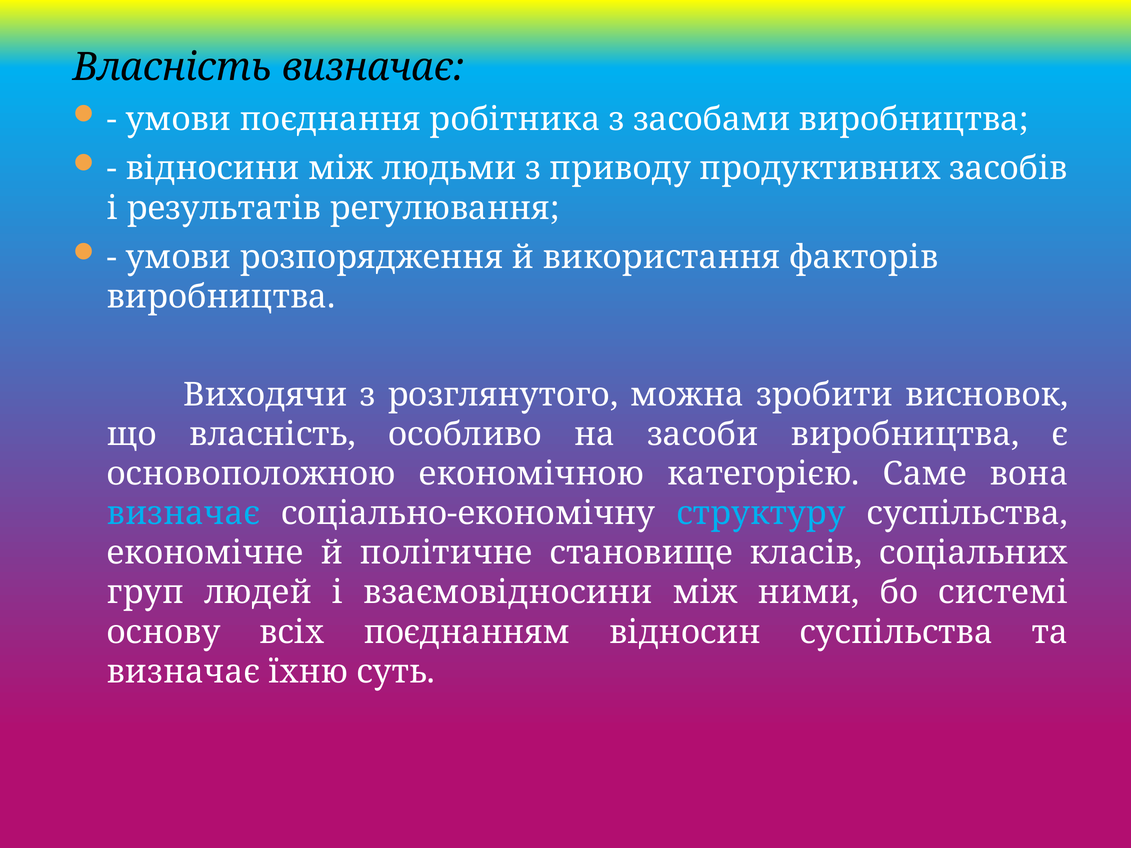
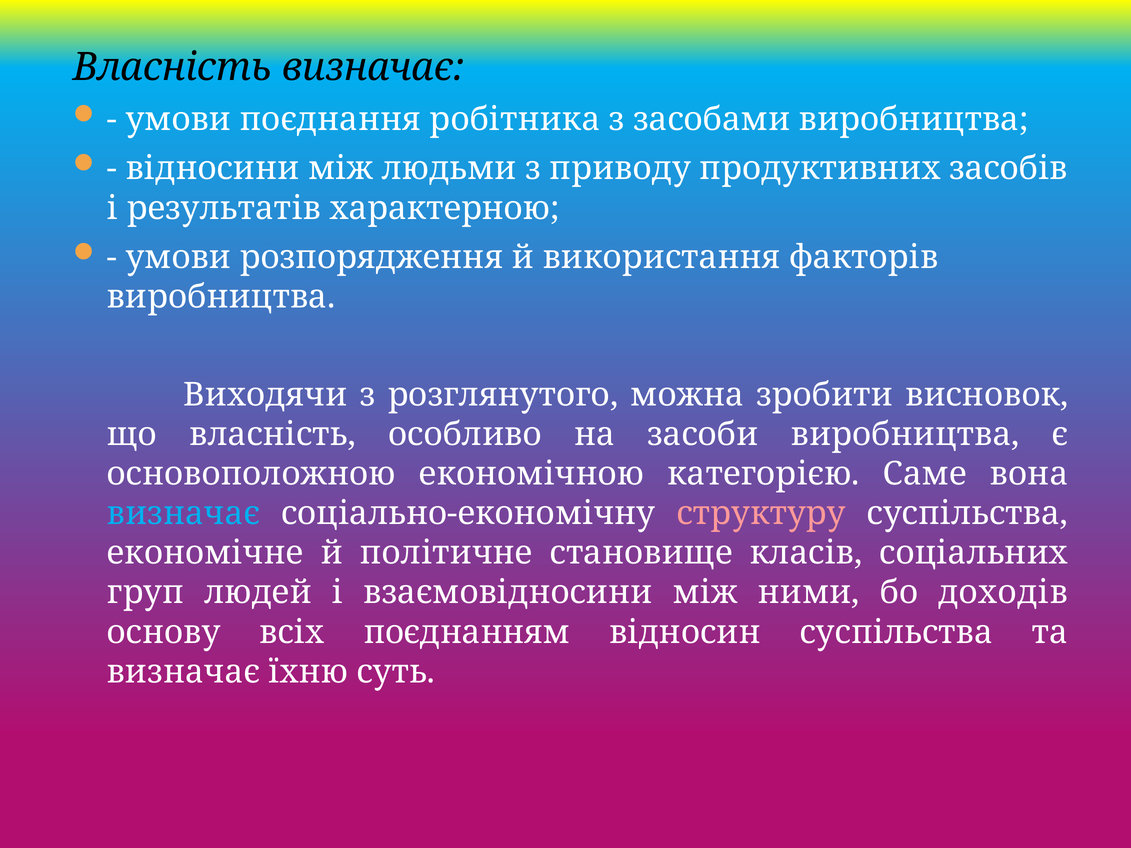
регулювання: регулювання -> характерною
структуру colour: light blue -> pink
системі: системі -> доходів
